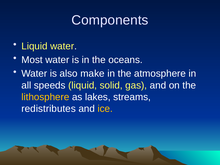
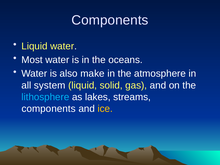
speeds: speeds -> system
lithosphere colour: yellow -> light blue
redistributes at (49, 109): redistributes -> components
